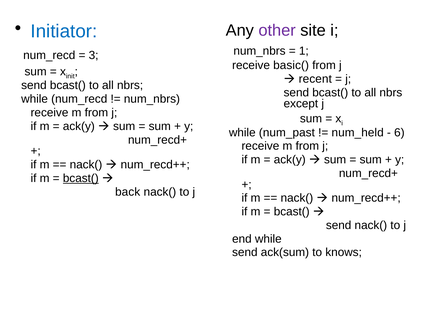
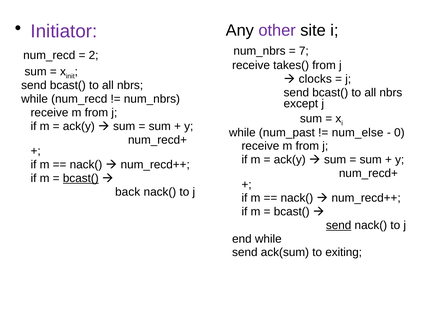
Initiator colour: blue -> purple
1: 1 -> 7
3: 3 -> 2
basic(: basic( -> takes(
recent: recent -> clocks
num_held: num_held -> num_else
6: 6 -> 0
send at (339, 226) underline: none -> present
knows: knows -> exiting
